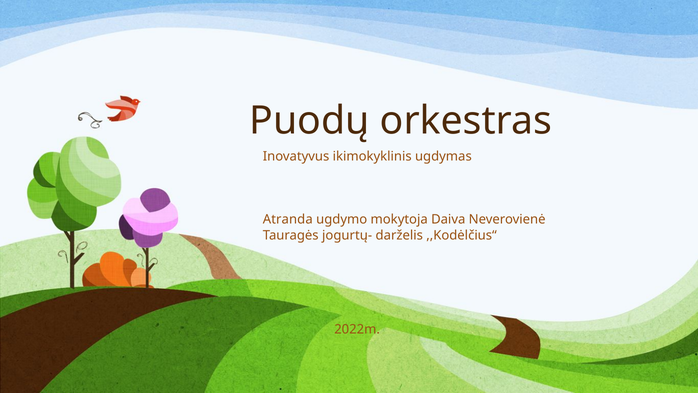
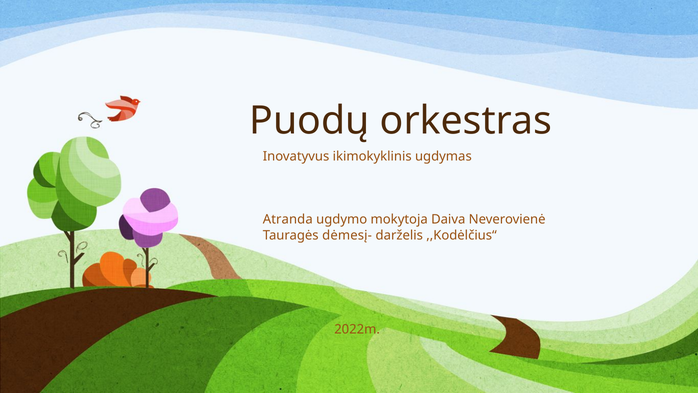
jogurtų-: jogurtų- -> dėmesį-
